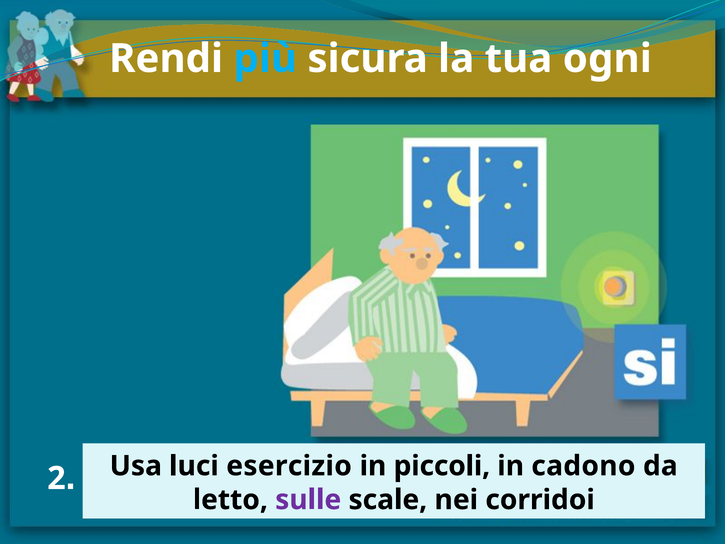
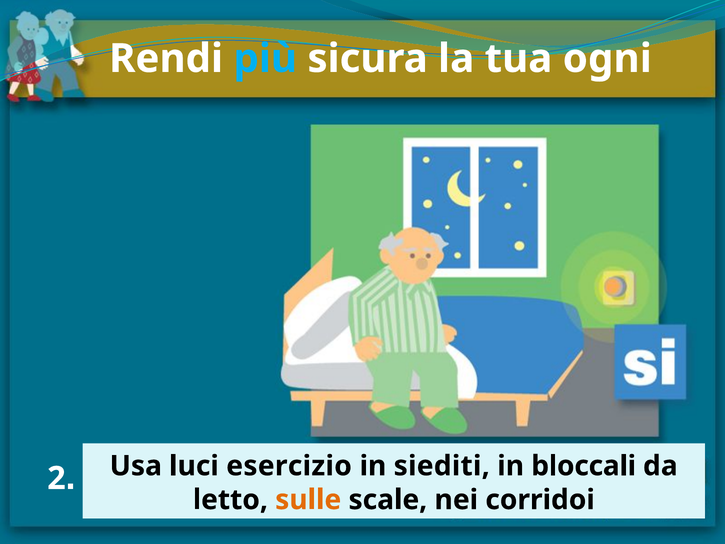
piccoli: piccoli -> siediti
cadono: cadono -> bloccali
sulle colour: purple -> orange
